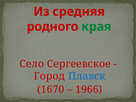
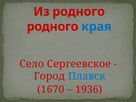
Из средняя: средняя -> родного
края colour: green -> blue
1966: 1966 -> 1936
